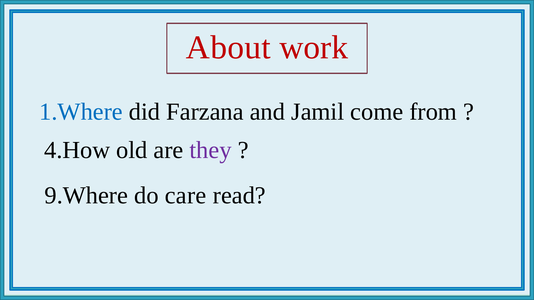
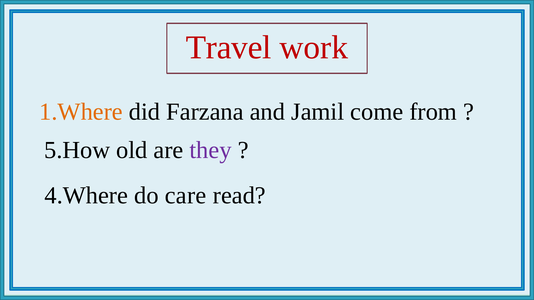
About: About -> Travel
1.Where colour: blue -> orange
4.How: 4.How -> 5.How
9.Where: 9.Where -> 4.Where
